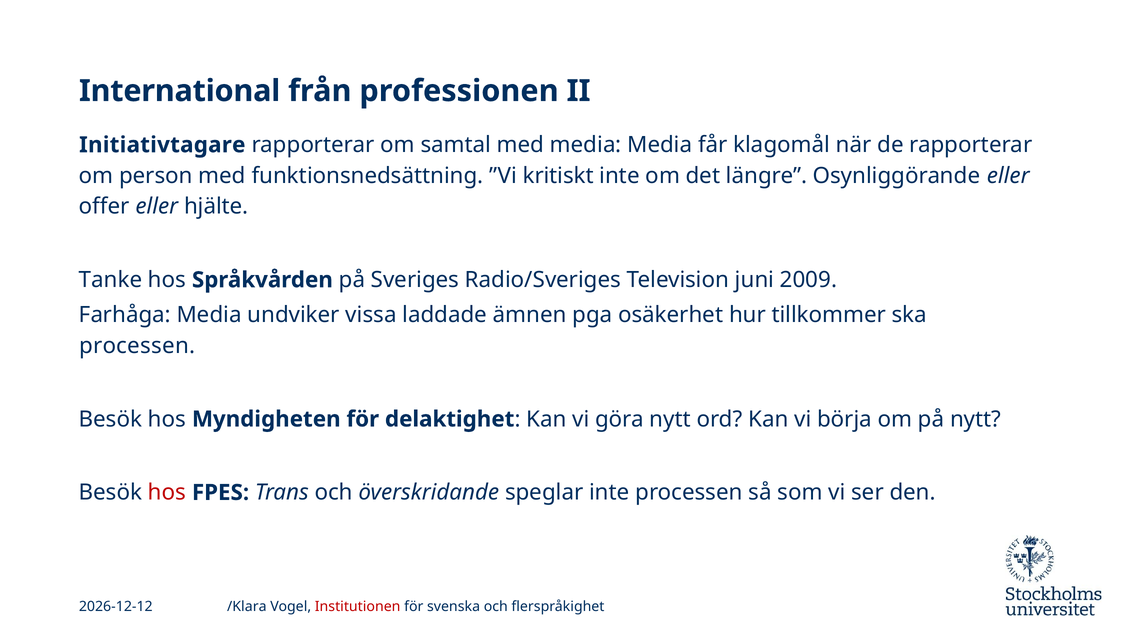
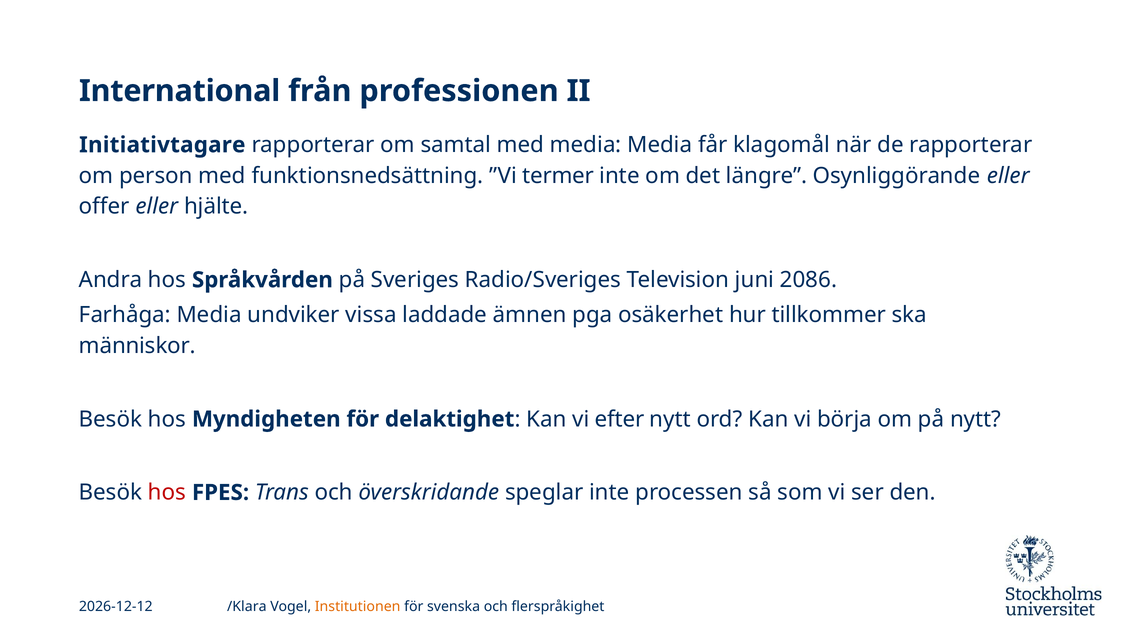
kritiskt: kritiskt -> termer
Tanke: Tanke -> Andra
2009: 2009 -> 2086
processen at (137, 346): processen -> människor
göra: göra -> efter
Institutionen colour: red -> orange
